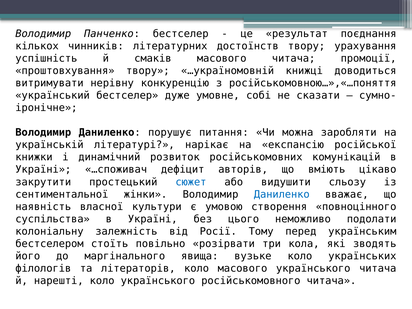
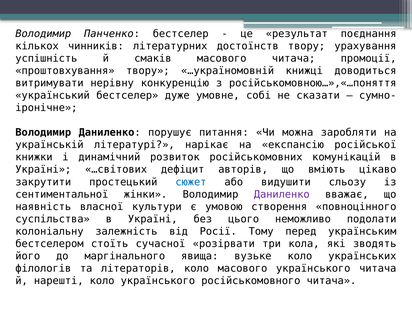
…споживач: …споживач -> …світових
Даниленко at (282, 194) colour: blue -> purple
повільно: повільно -> сучасної
